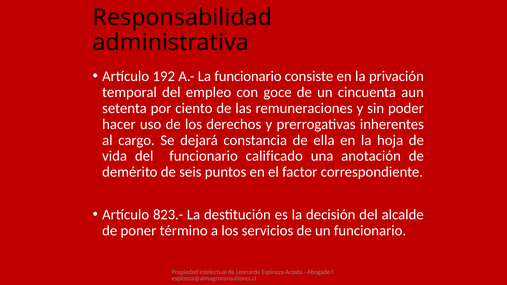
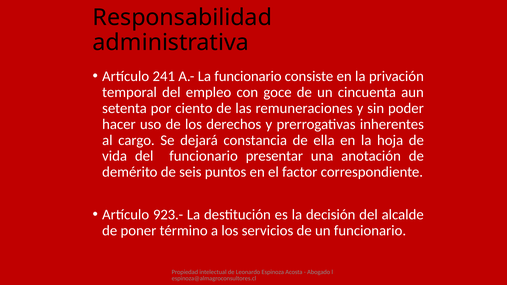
192: 192 -> 241
calificado: calificado -> presentar
823.-: 823.- -> 923.-
